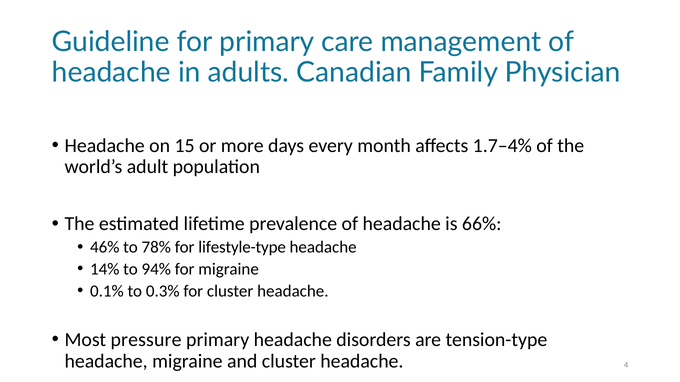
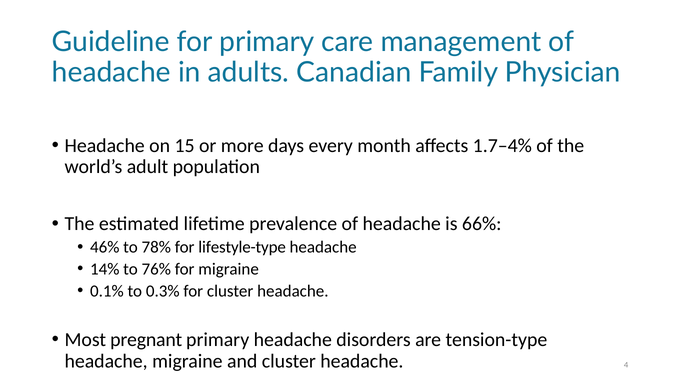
94%: 94% -> 76%
pressure: pressure -> pregnant
